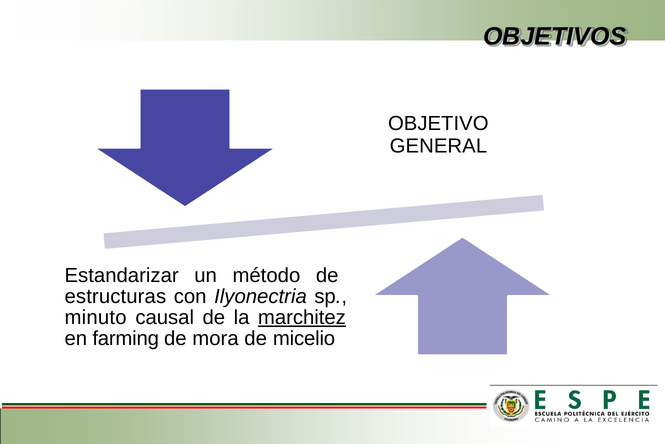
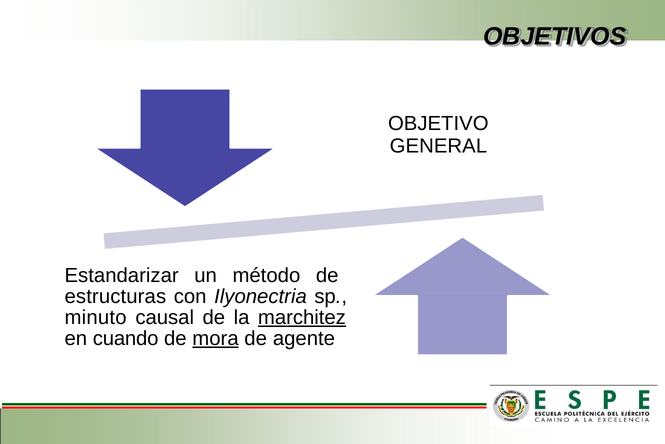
farming: farming -> cuando
mora underline: none -> present
micelio: micelio -> agente
